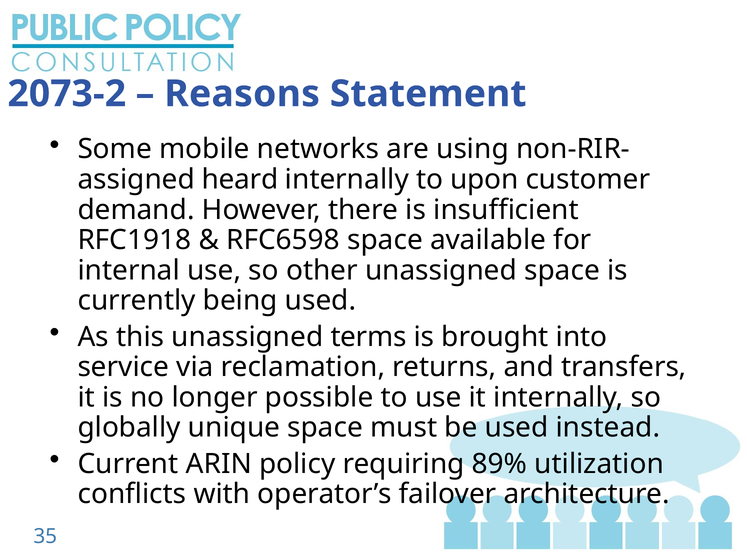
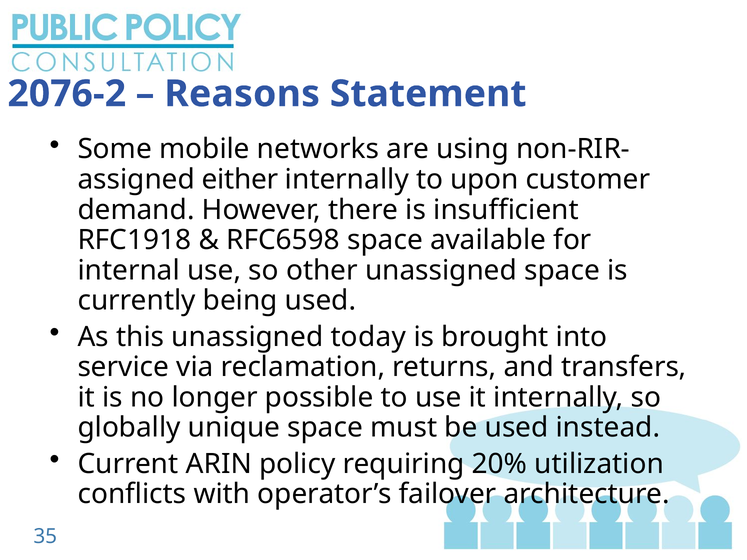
2073-2: 2073-2 -> 2076-2
heard: heard -> either
terms: terms -> today
89%: 89% -> 20%
